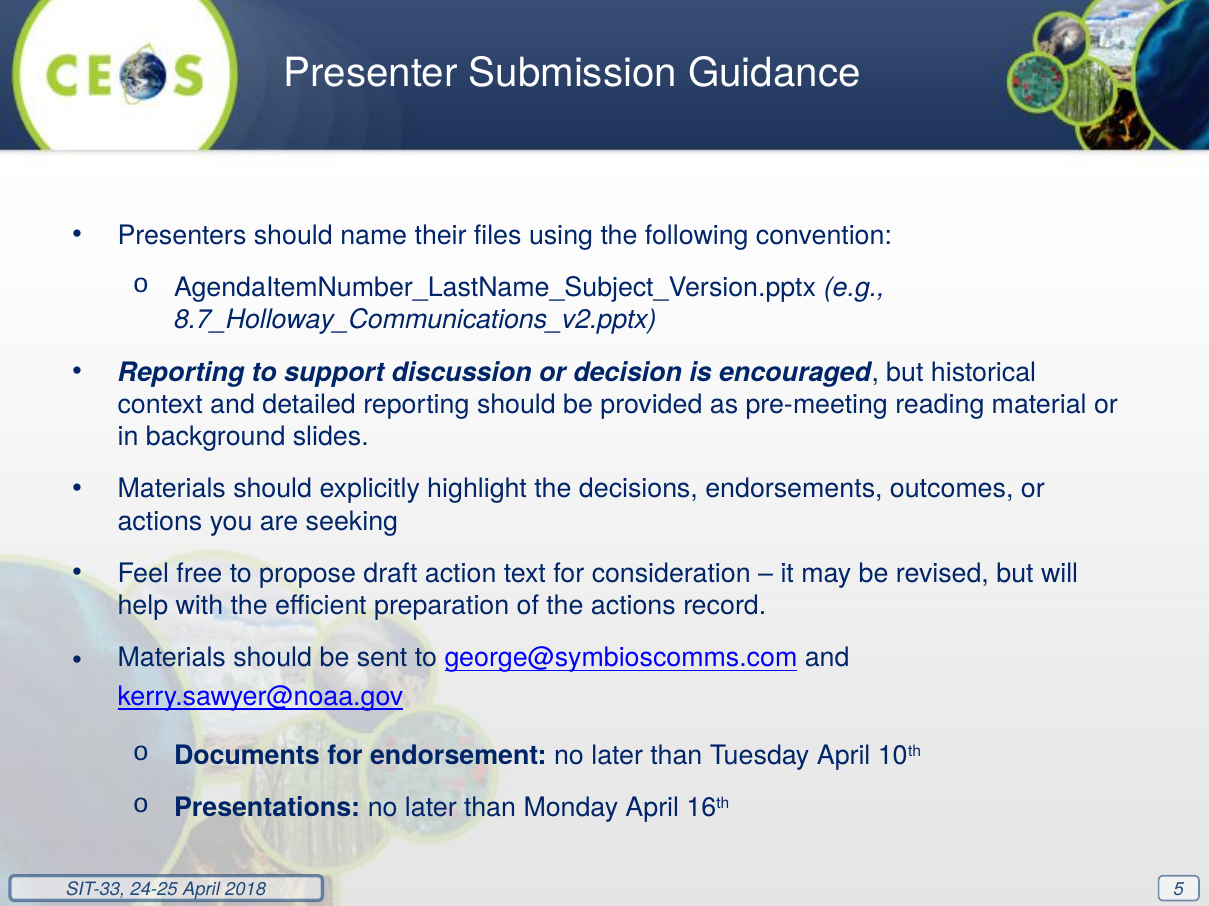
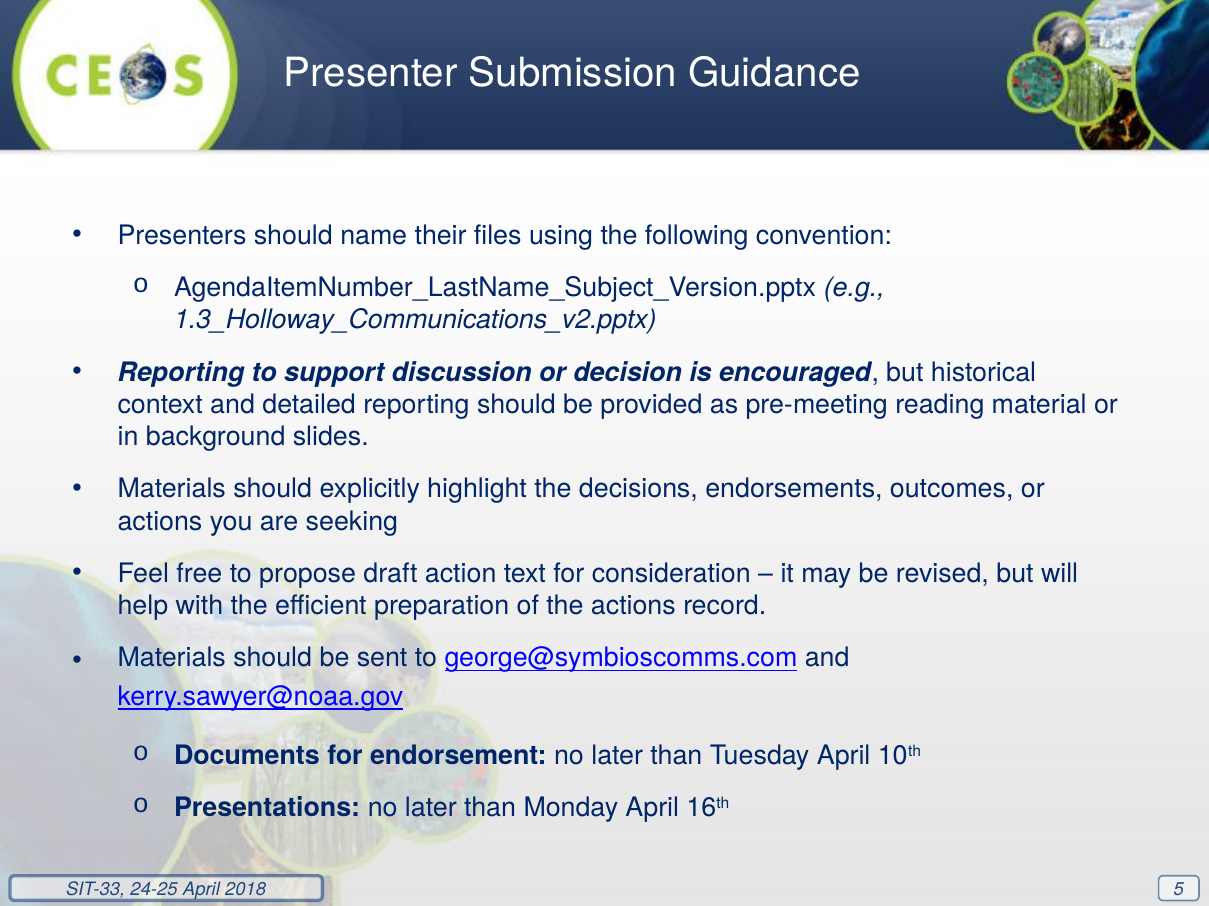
8.7_Holloway_Communications_v2.pptx: 8.7_Holloway_Communications_v2.pptx -> 1.3_Holloway_Communications_v2.pptx
